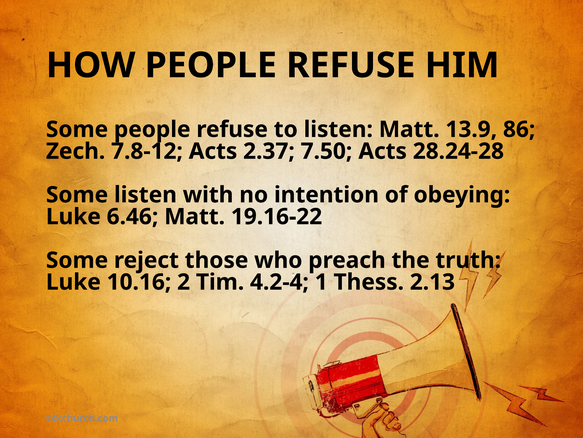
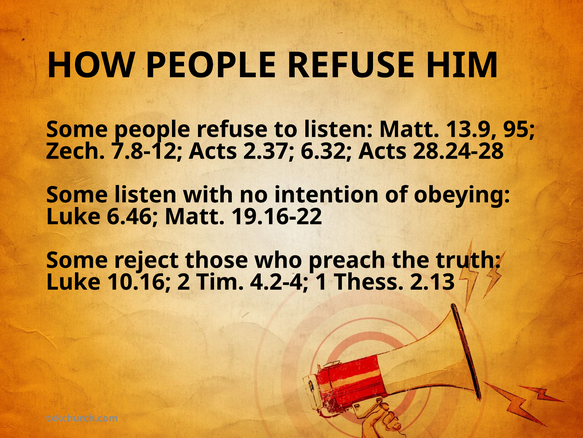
86: 86 -> 95
7.50: 7.50 -> 6.32
